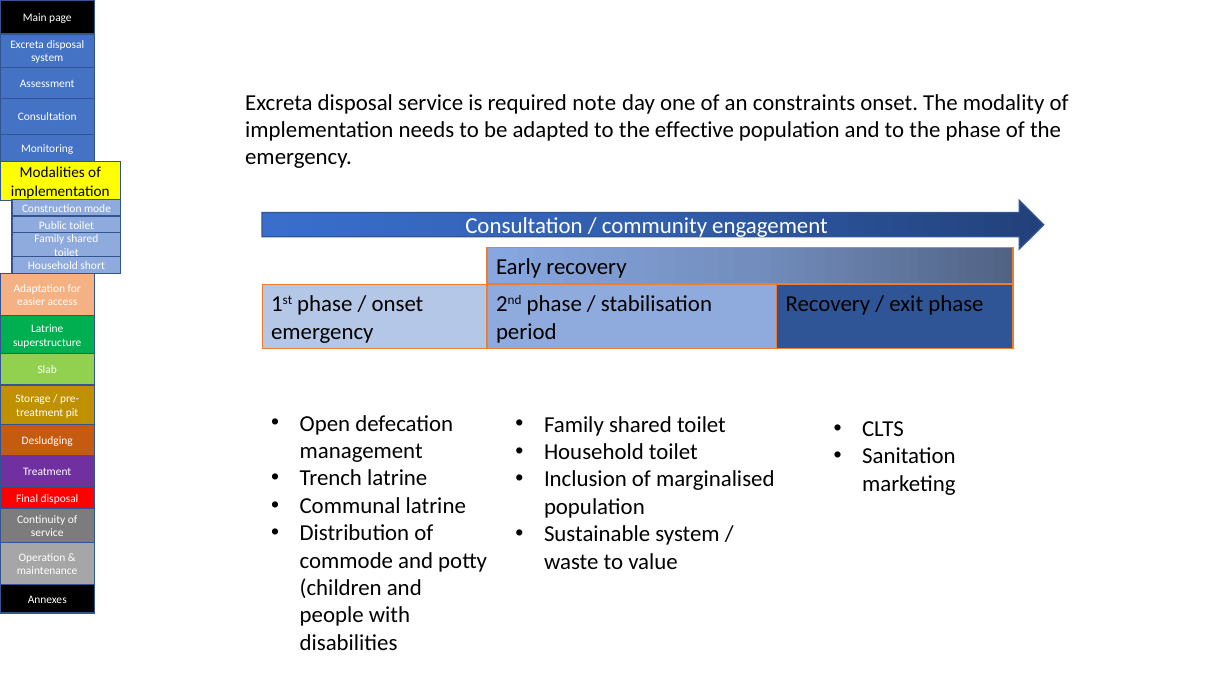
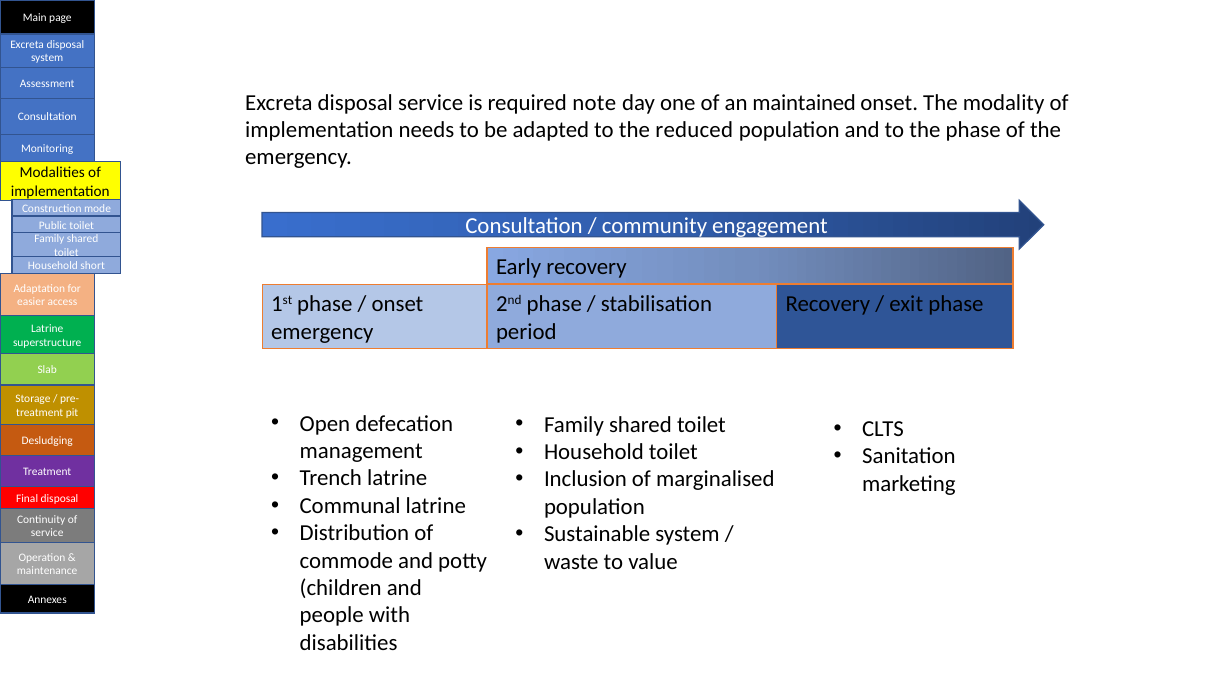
constraints: constraints -> maintained
effective: effective -> reduced
